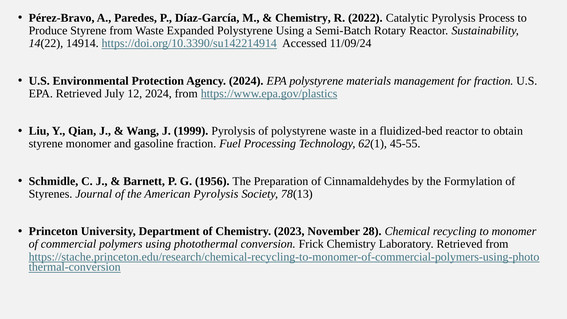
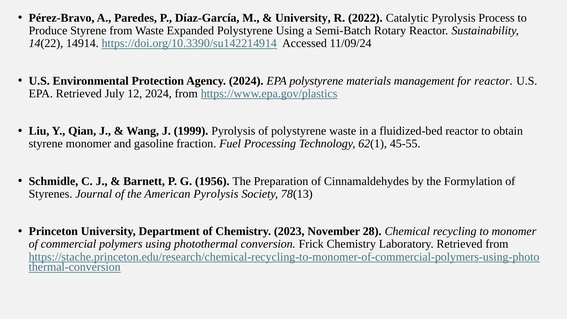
Chemistry at (303, 18): Chemistry -> University
for fraction: fraction -> reactor
